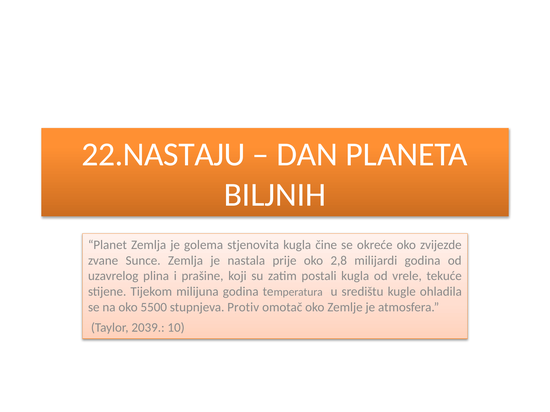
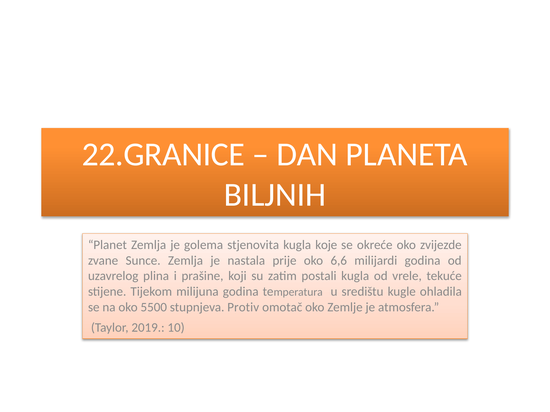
22.NASTAJU: 22.NASTAJU -> 22.GRANICE
čine: čine -> koje
2,8: 2,8 -> 6,6
2039: 2039 -> 2019
